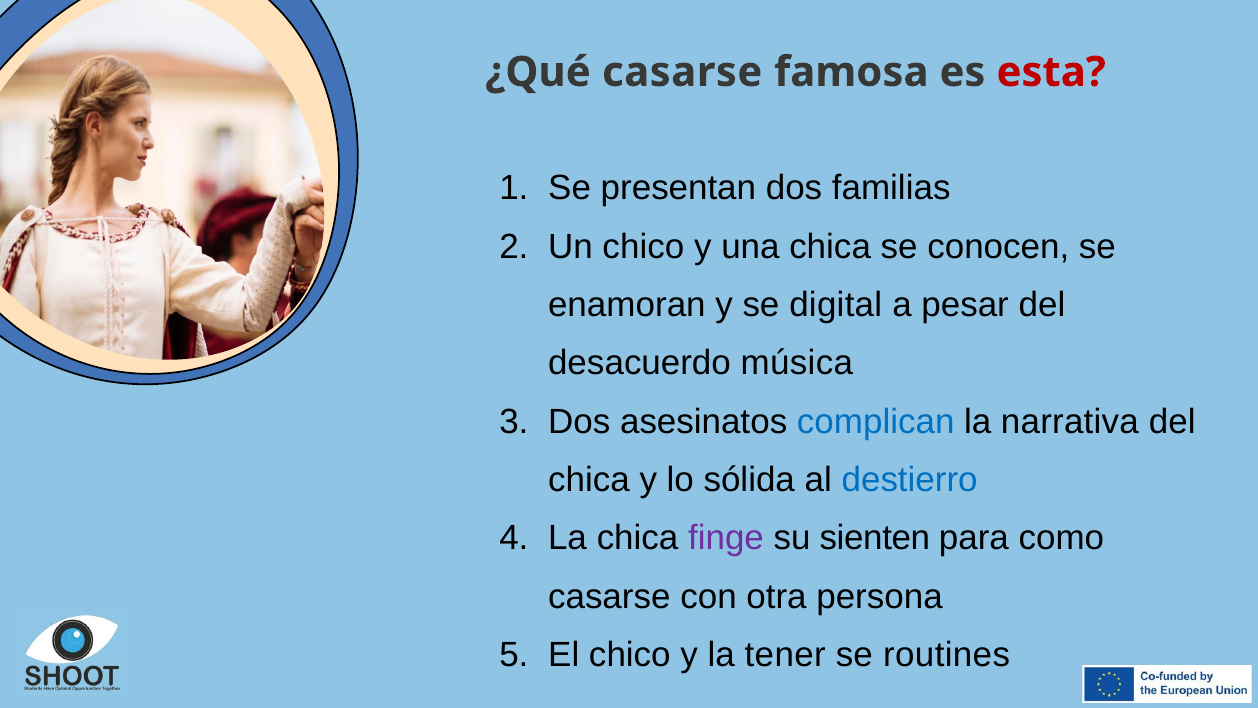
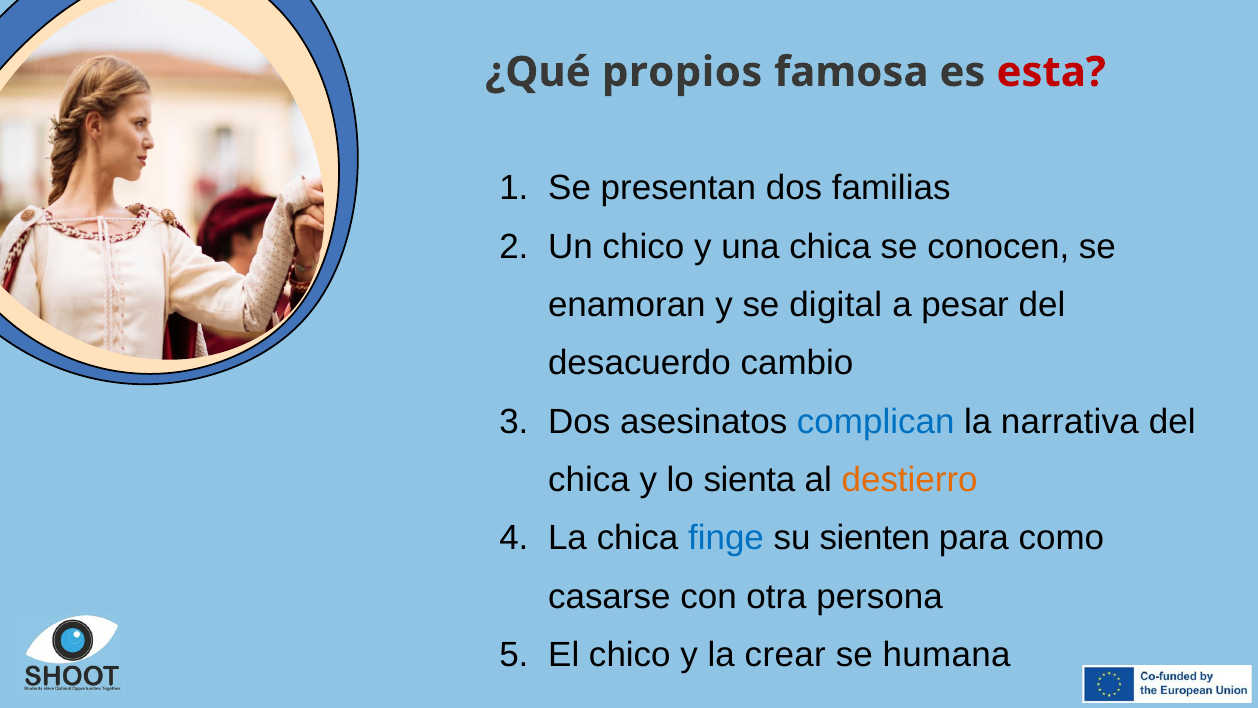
¿Qué casarse: casarse -> propios
música: música -> cambio
sólida: sólida -> sienta
destierro colour: blue -> orange
finge colour: purple -> blue
tener: tener -> crear
routines: routines -> humana
